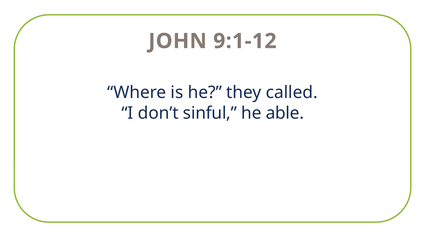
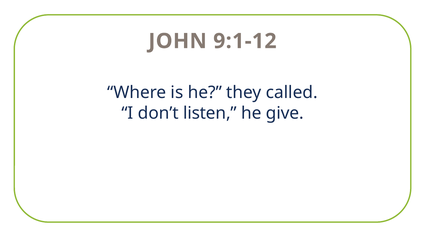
sinful: sinful -> listen
able: able -> give
